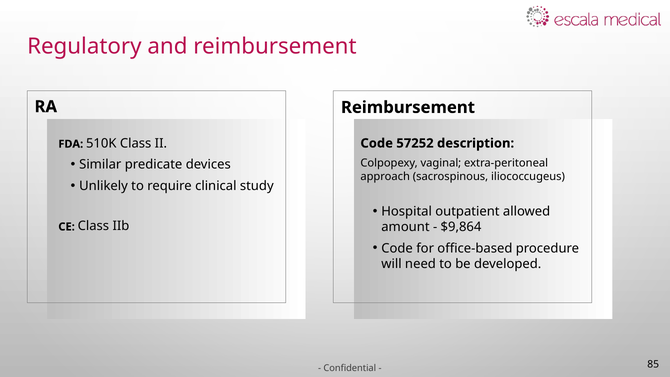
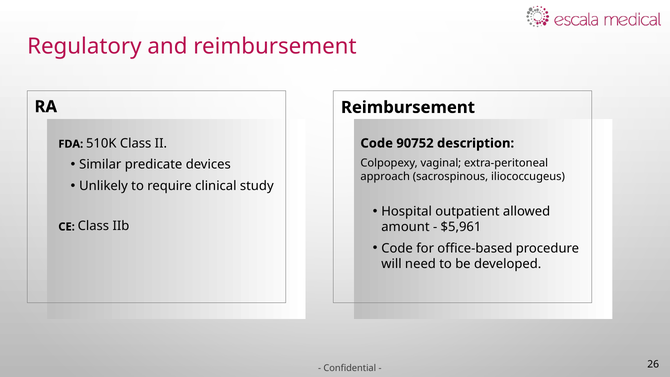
57252: 57252 -> 90752
$9,864: $9,864 -> $5,961
85: 85 -> 26
